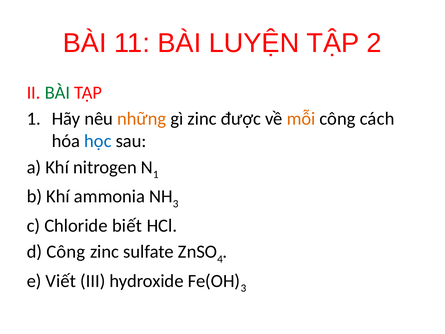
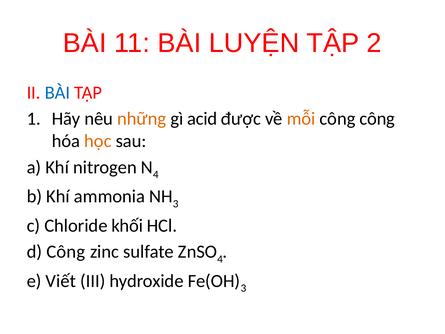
BÀI at (57, 93) colour: green -> blue
gì zinc: zinc -> acid
công cách: cách -> công
học colour: blue -> orange
1 at (156, 174): 1 -> 4
biết: biết -> khối
